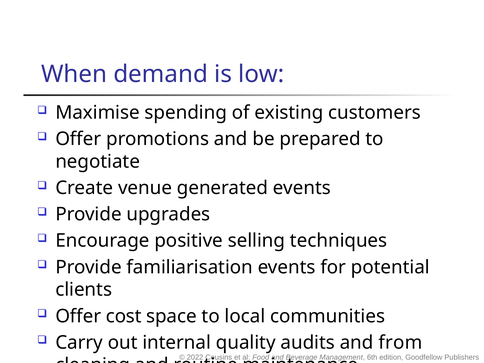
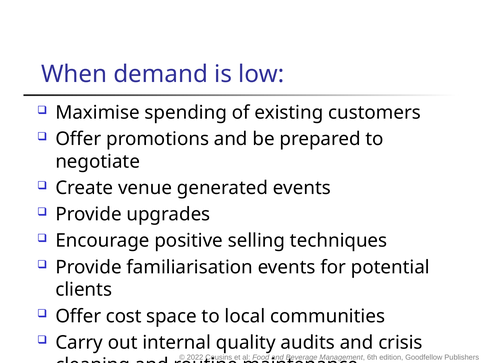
from: from -> crisis
